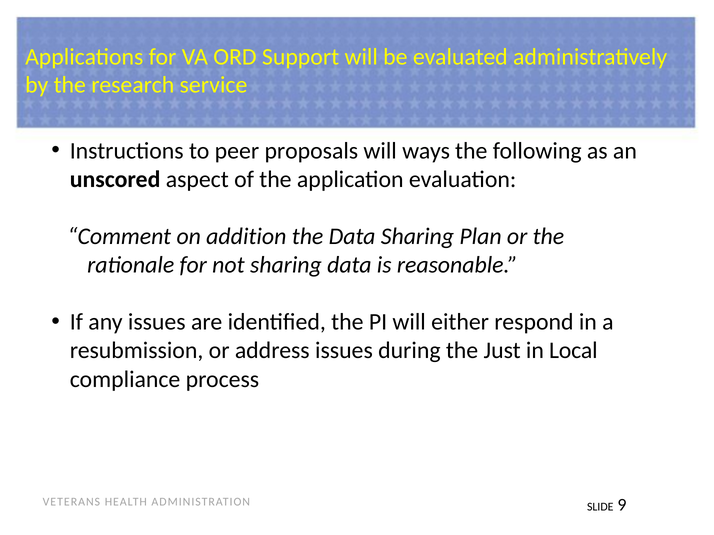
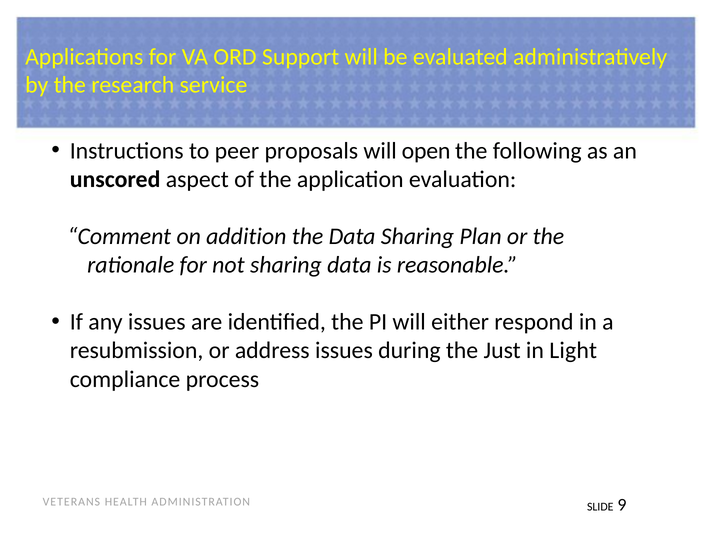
ways: ways -> open
Local: Local -> Light
